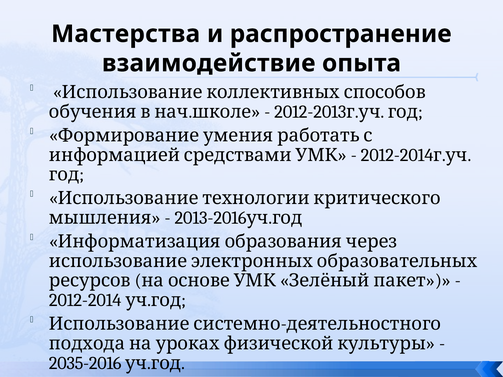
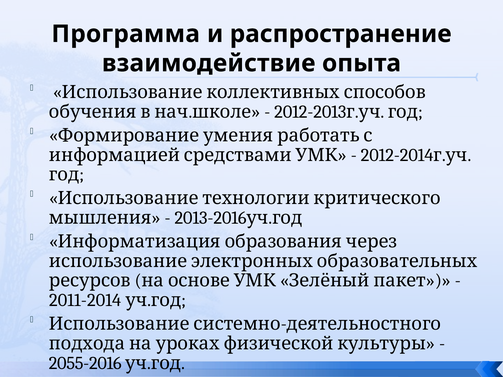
Мастерства: Мастерства -> Программа
2012-2014 at (85, 300): 2012-2014 -> 2011-2014
2035-2016: 2035-2016 -> 2055-2016
